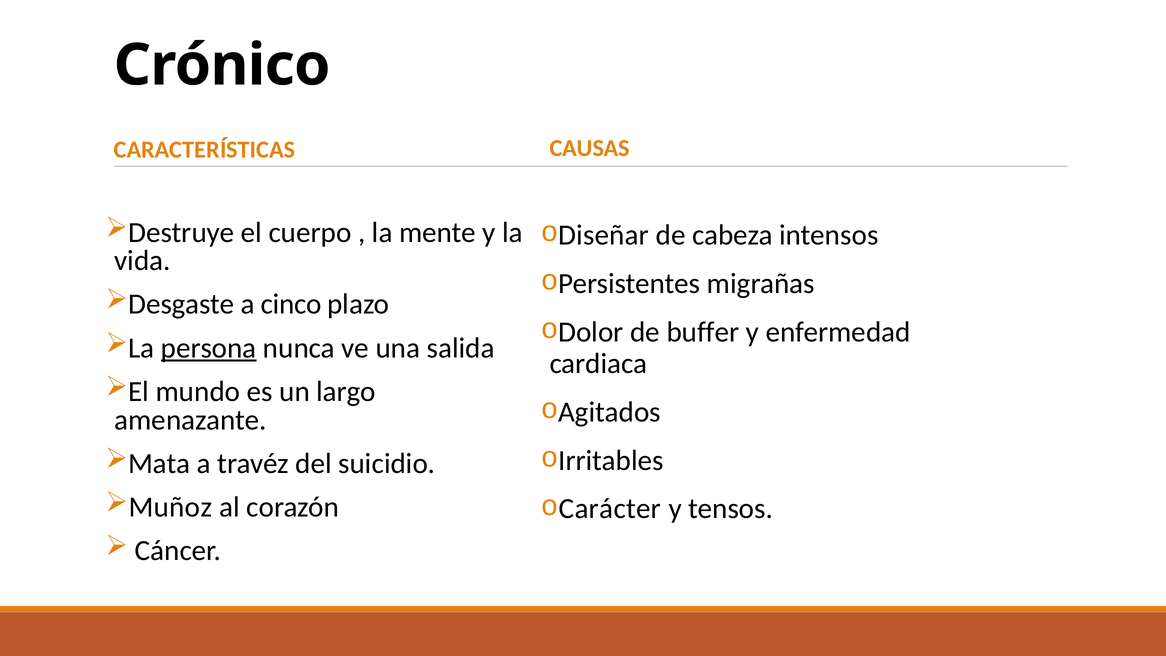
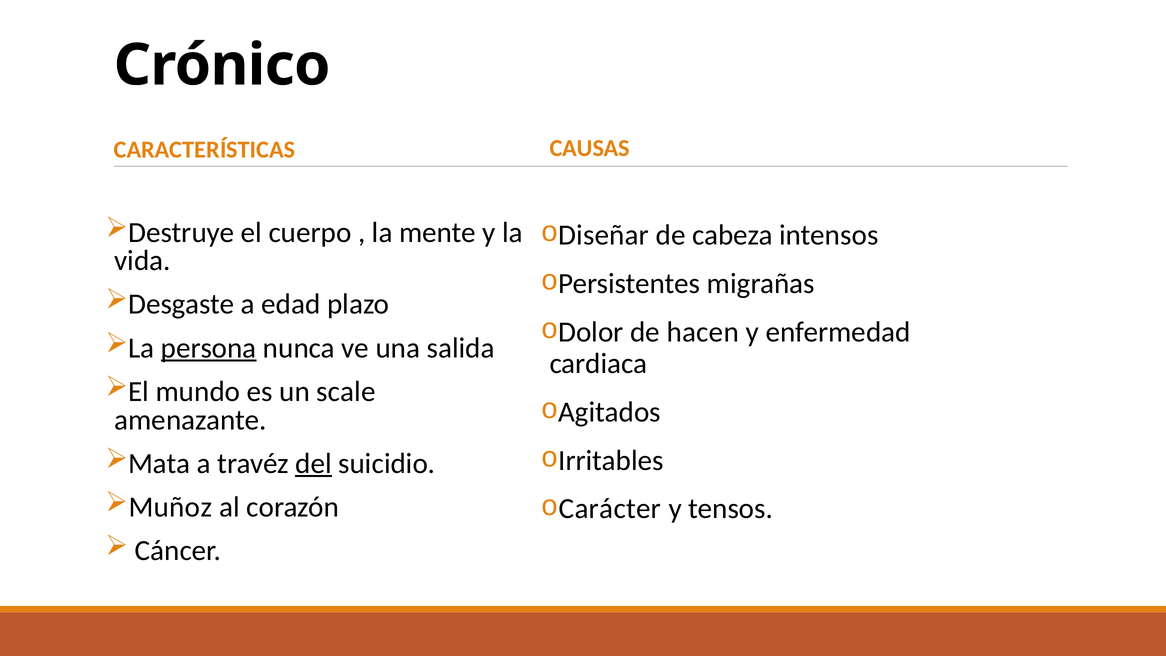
cinco: cinco -> edad
buffer: buffer -> hacen
largo: largo -> scale
del underline: none -> present
